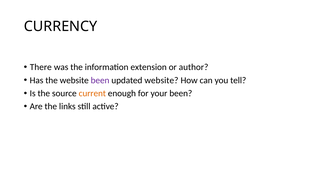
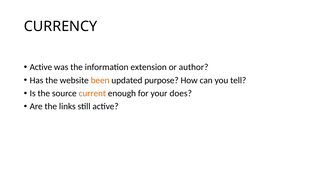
There at (41, 67): There -> Active
been at (100, 80) colour: purple -> orange
updated website: website -> purpose
your been: been -> does
